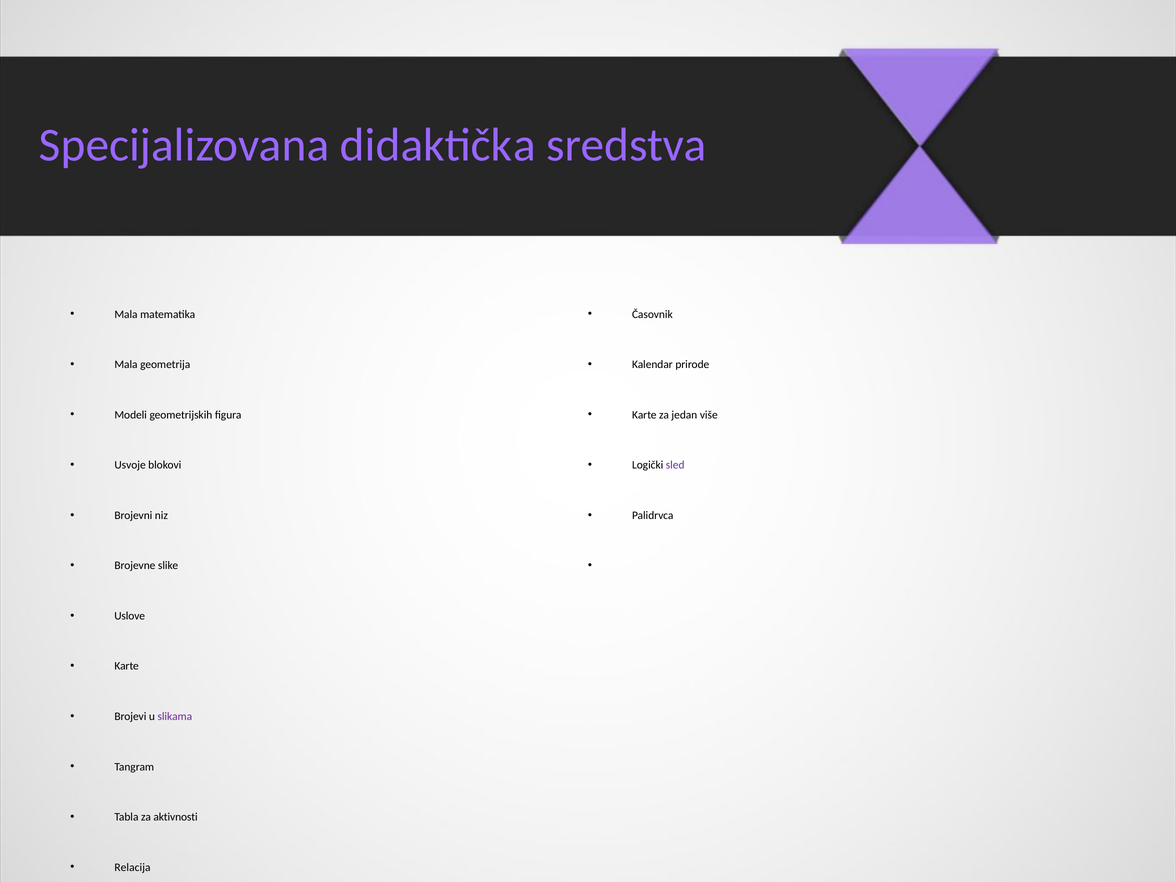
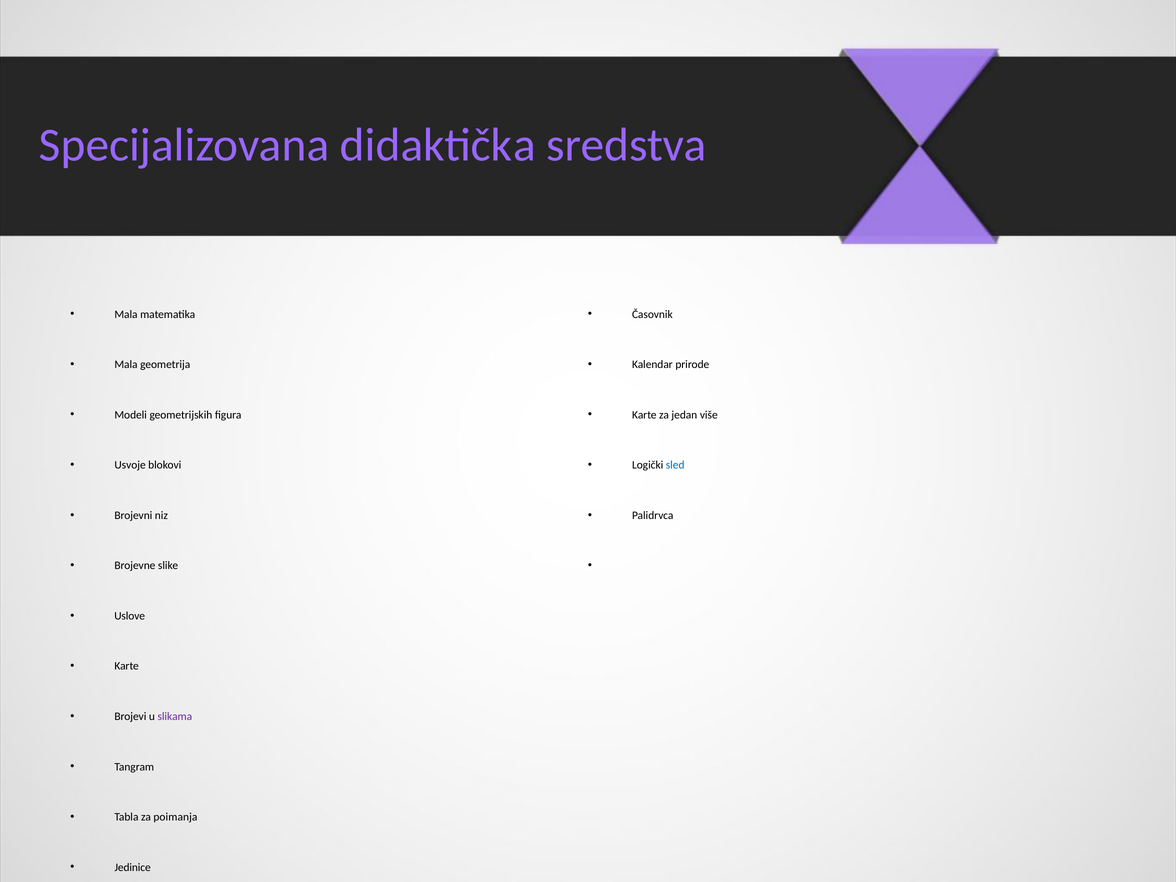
sled colour: purple -> blue
aktivnosti: aktivnosti -> poimanja
Relacija: Relacija -> Jedinice
